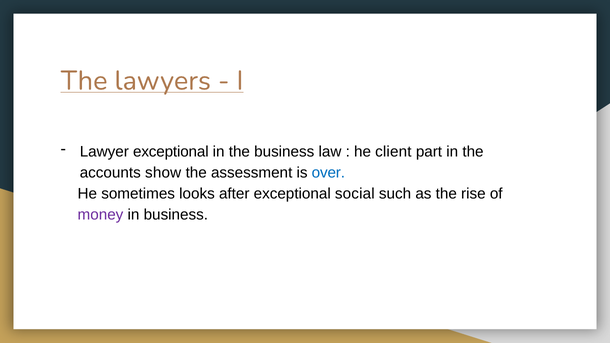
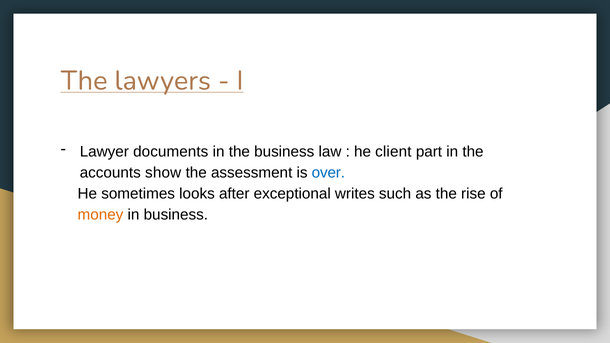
Lawyer exceptional: exceptional -> documents
social: social -> writes
money colour: purple -> orange
